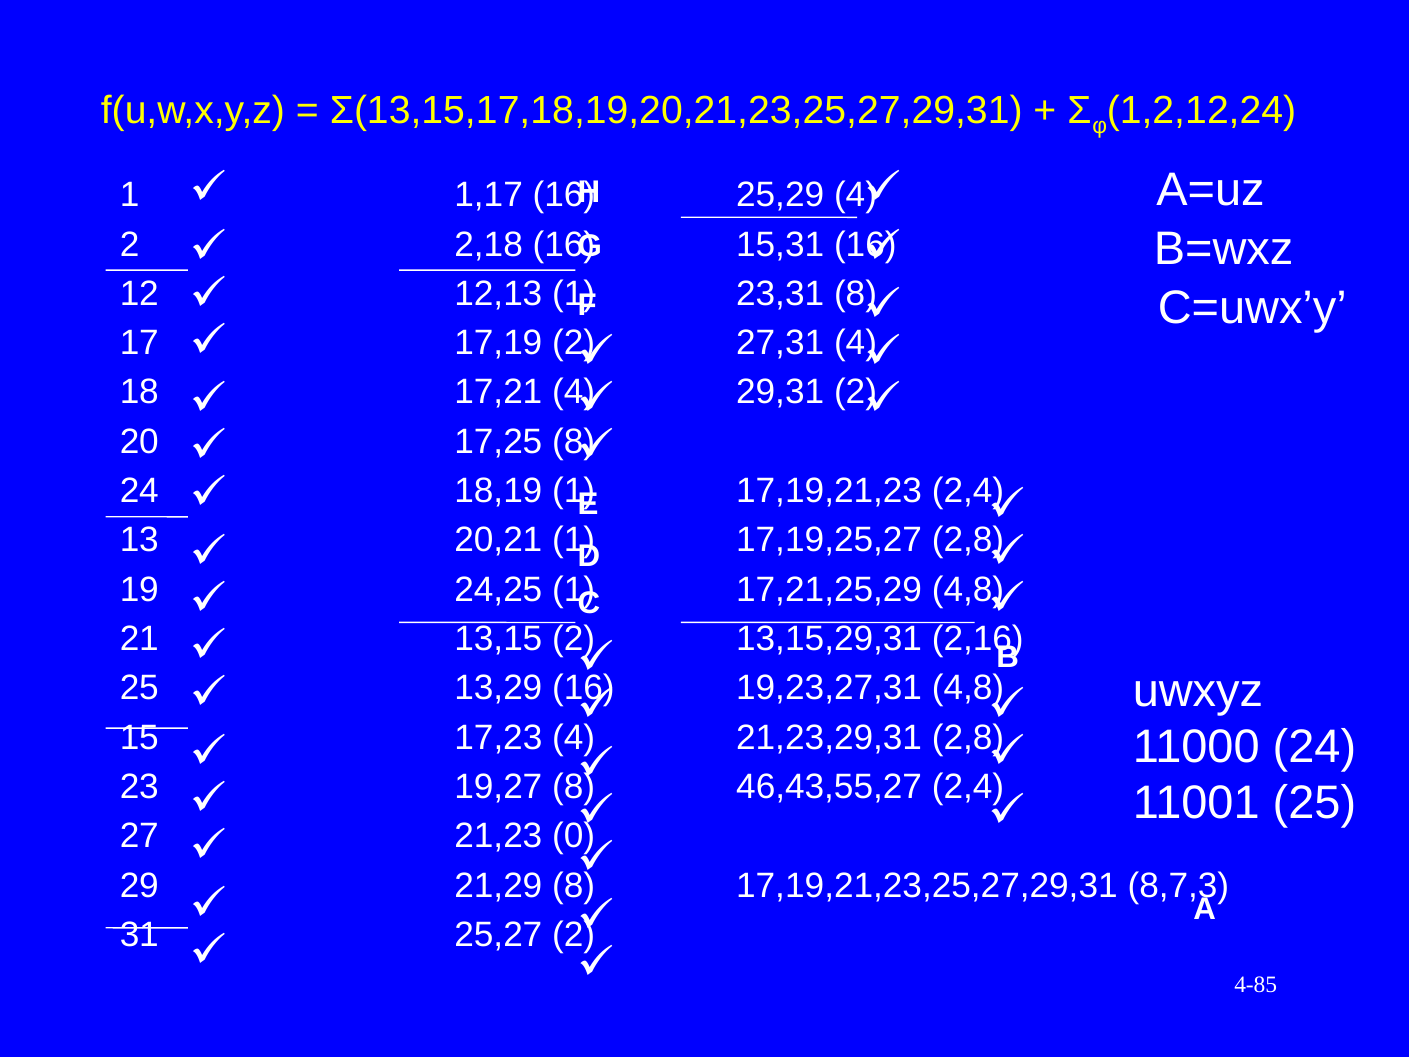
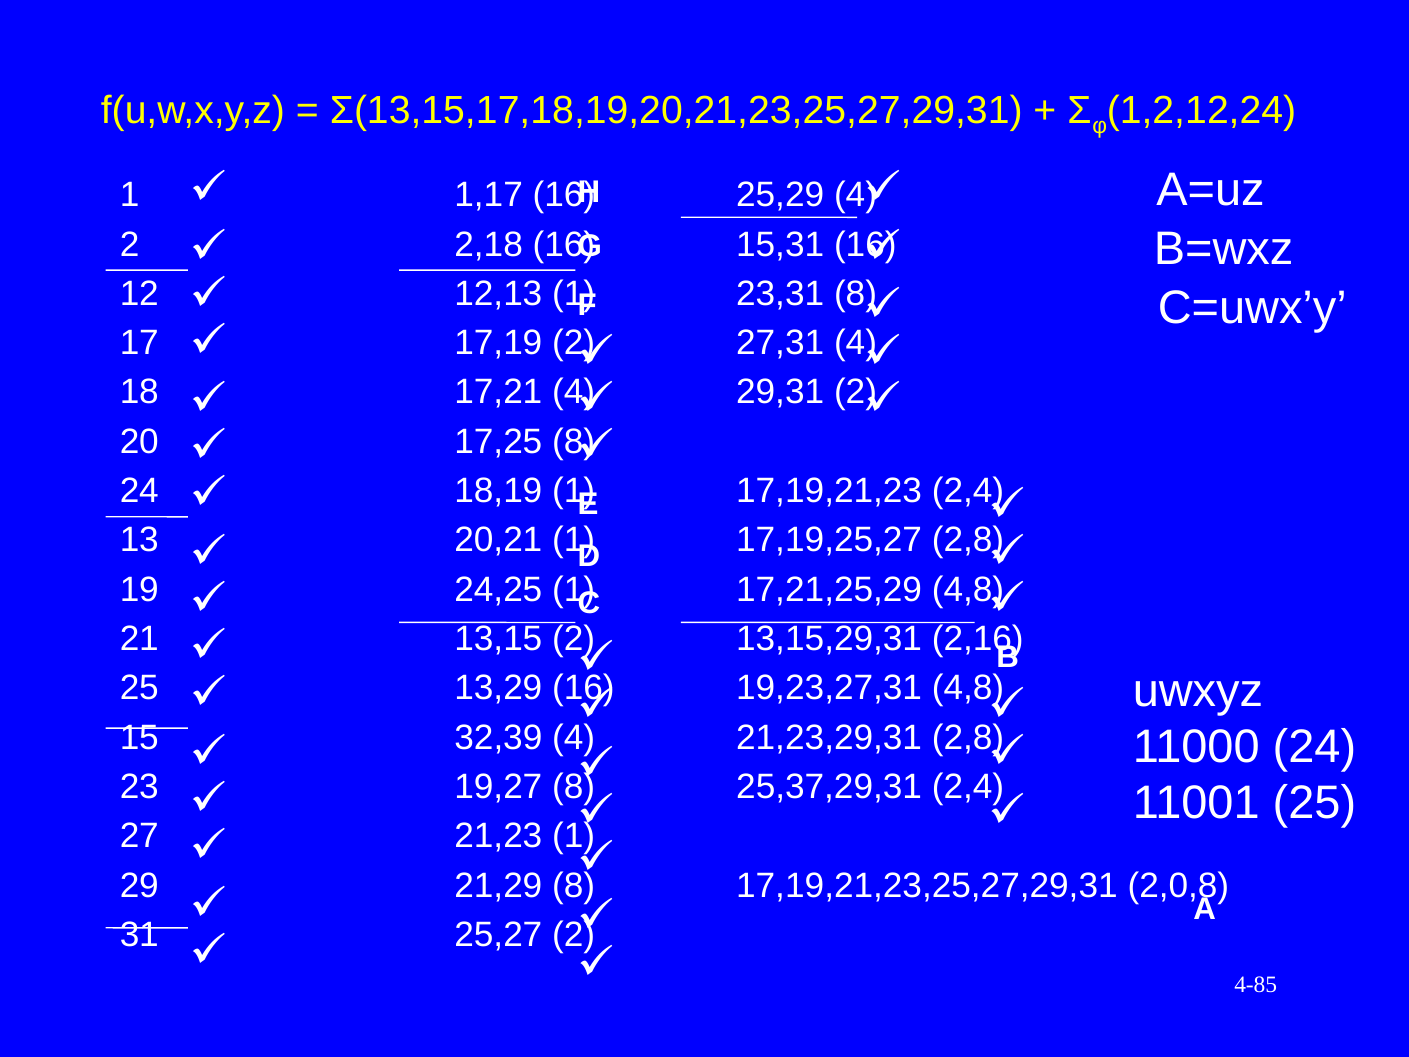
17,23: 17,23 -> 32,39
46,43,55,27: 46,43,55,27 -> 25,37,29,31
21,23 0: 0 -> 1
8,7,3: 8,7,3 -> 2,0,8
